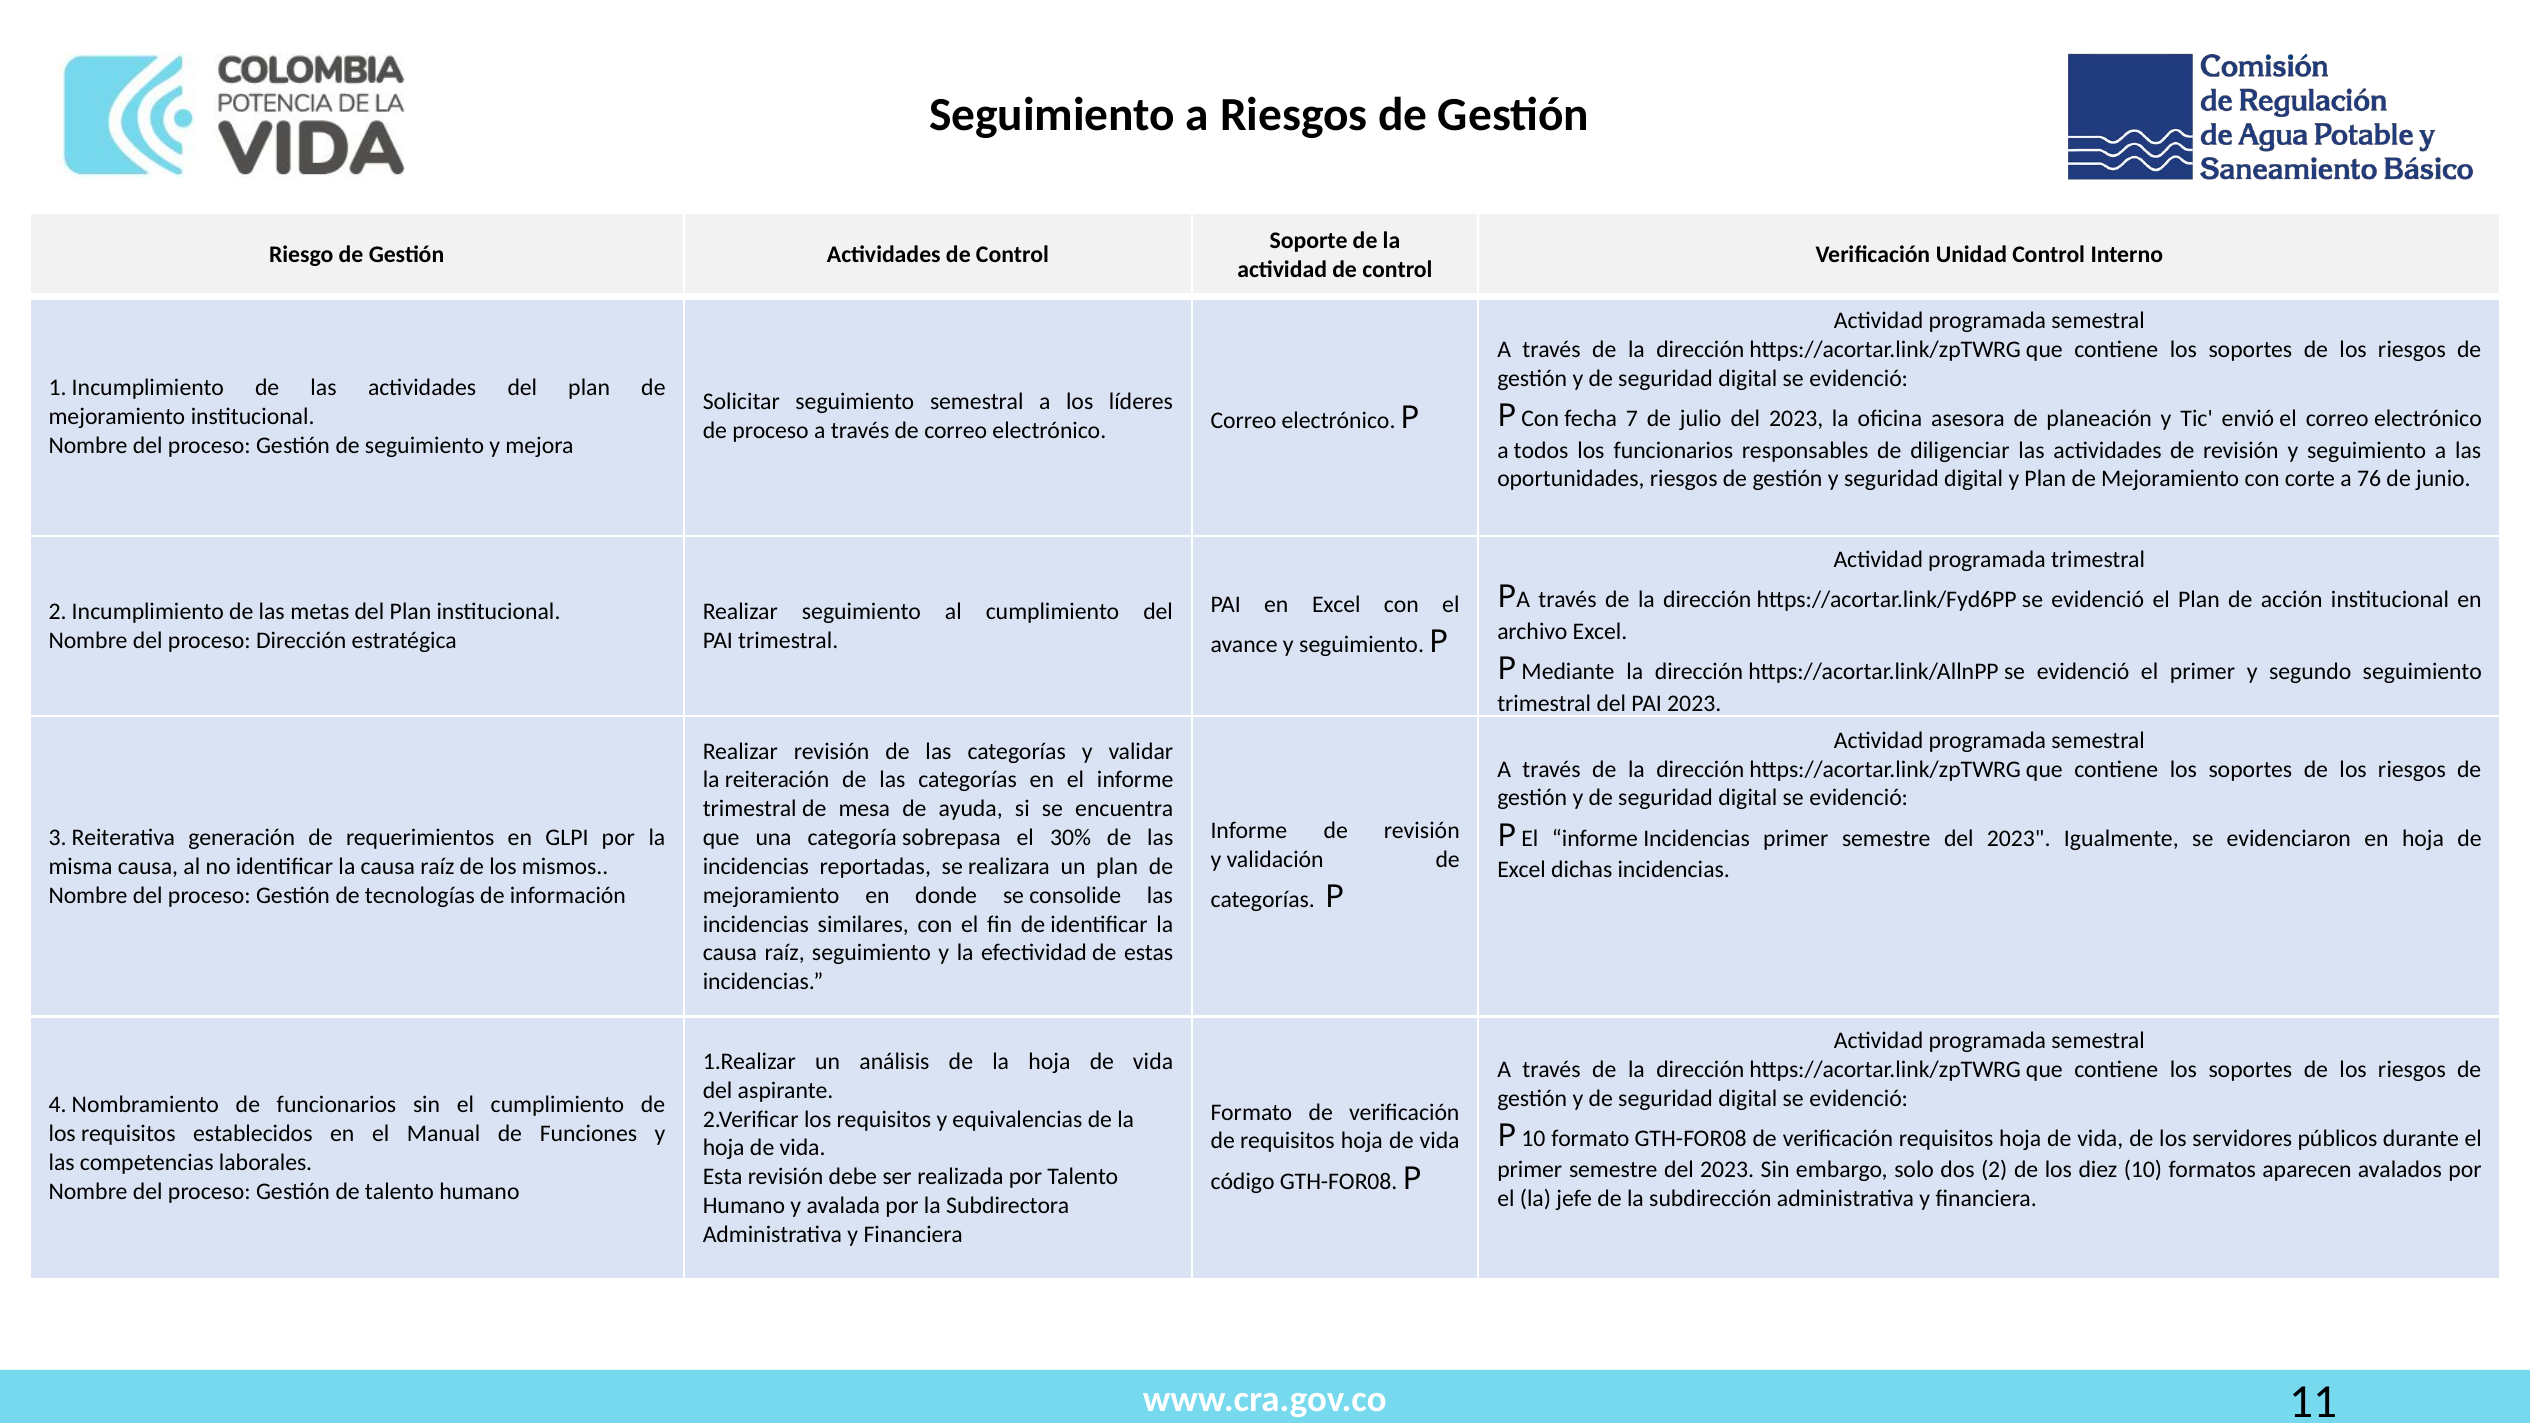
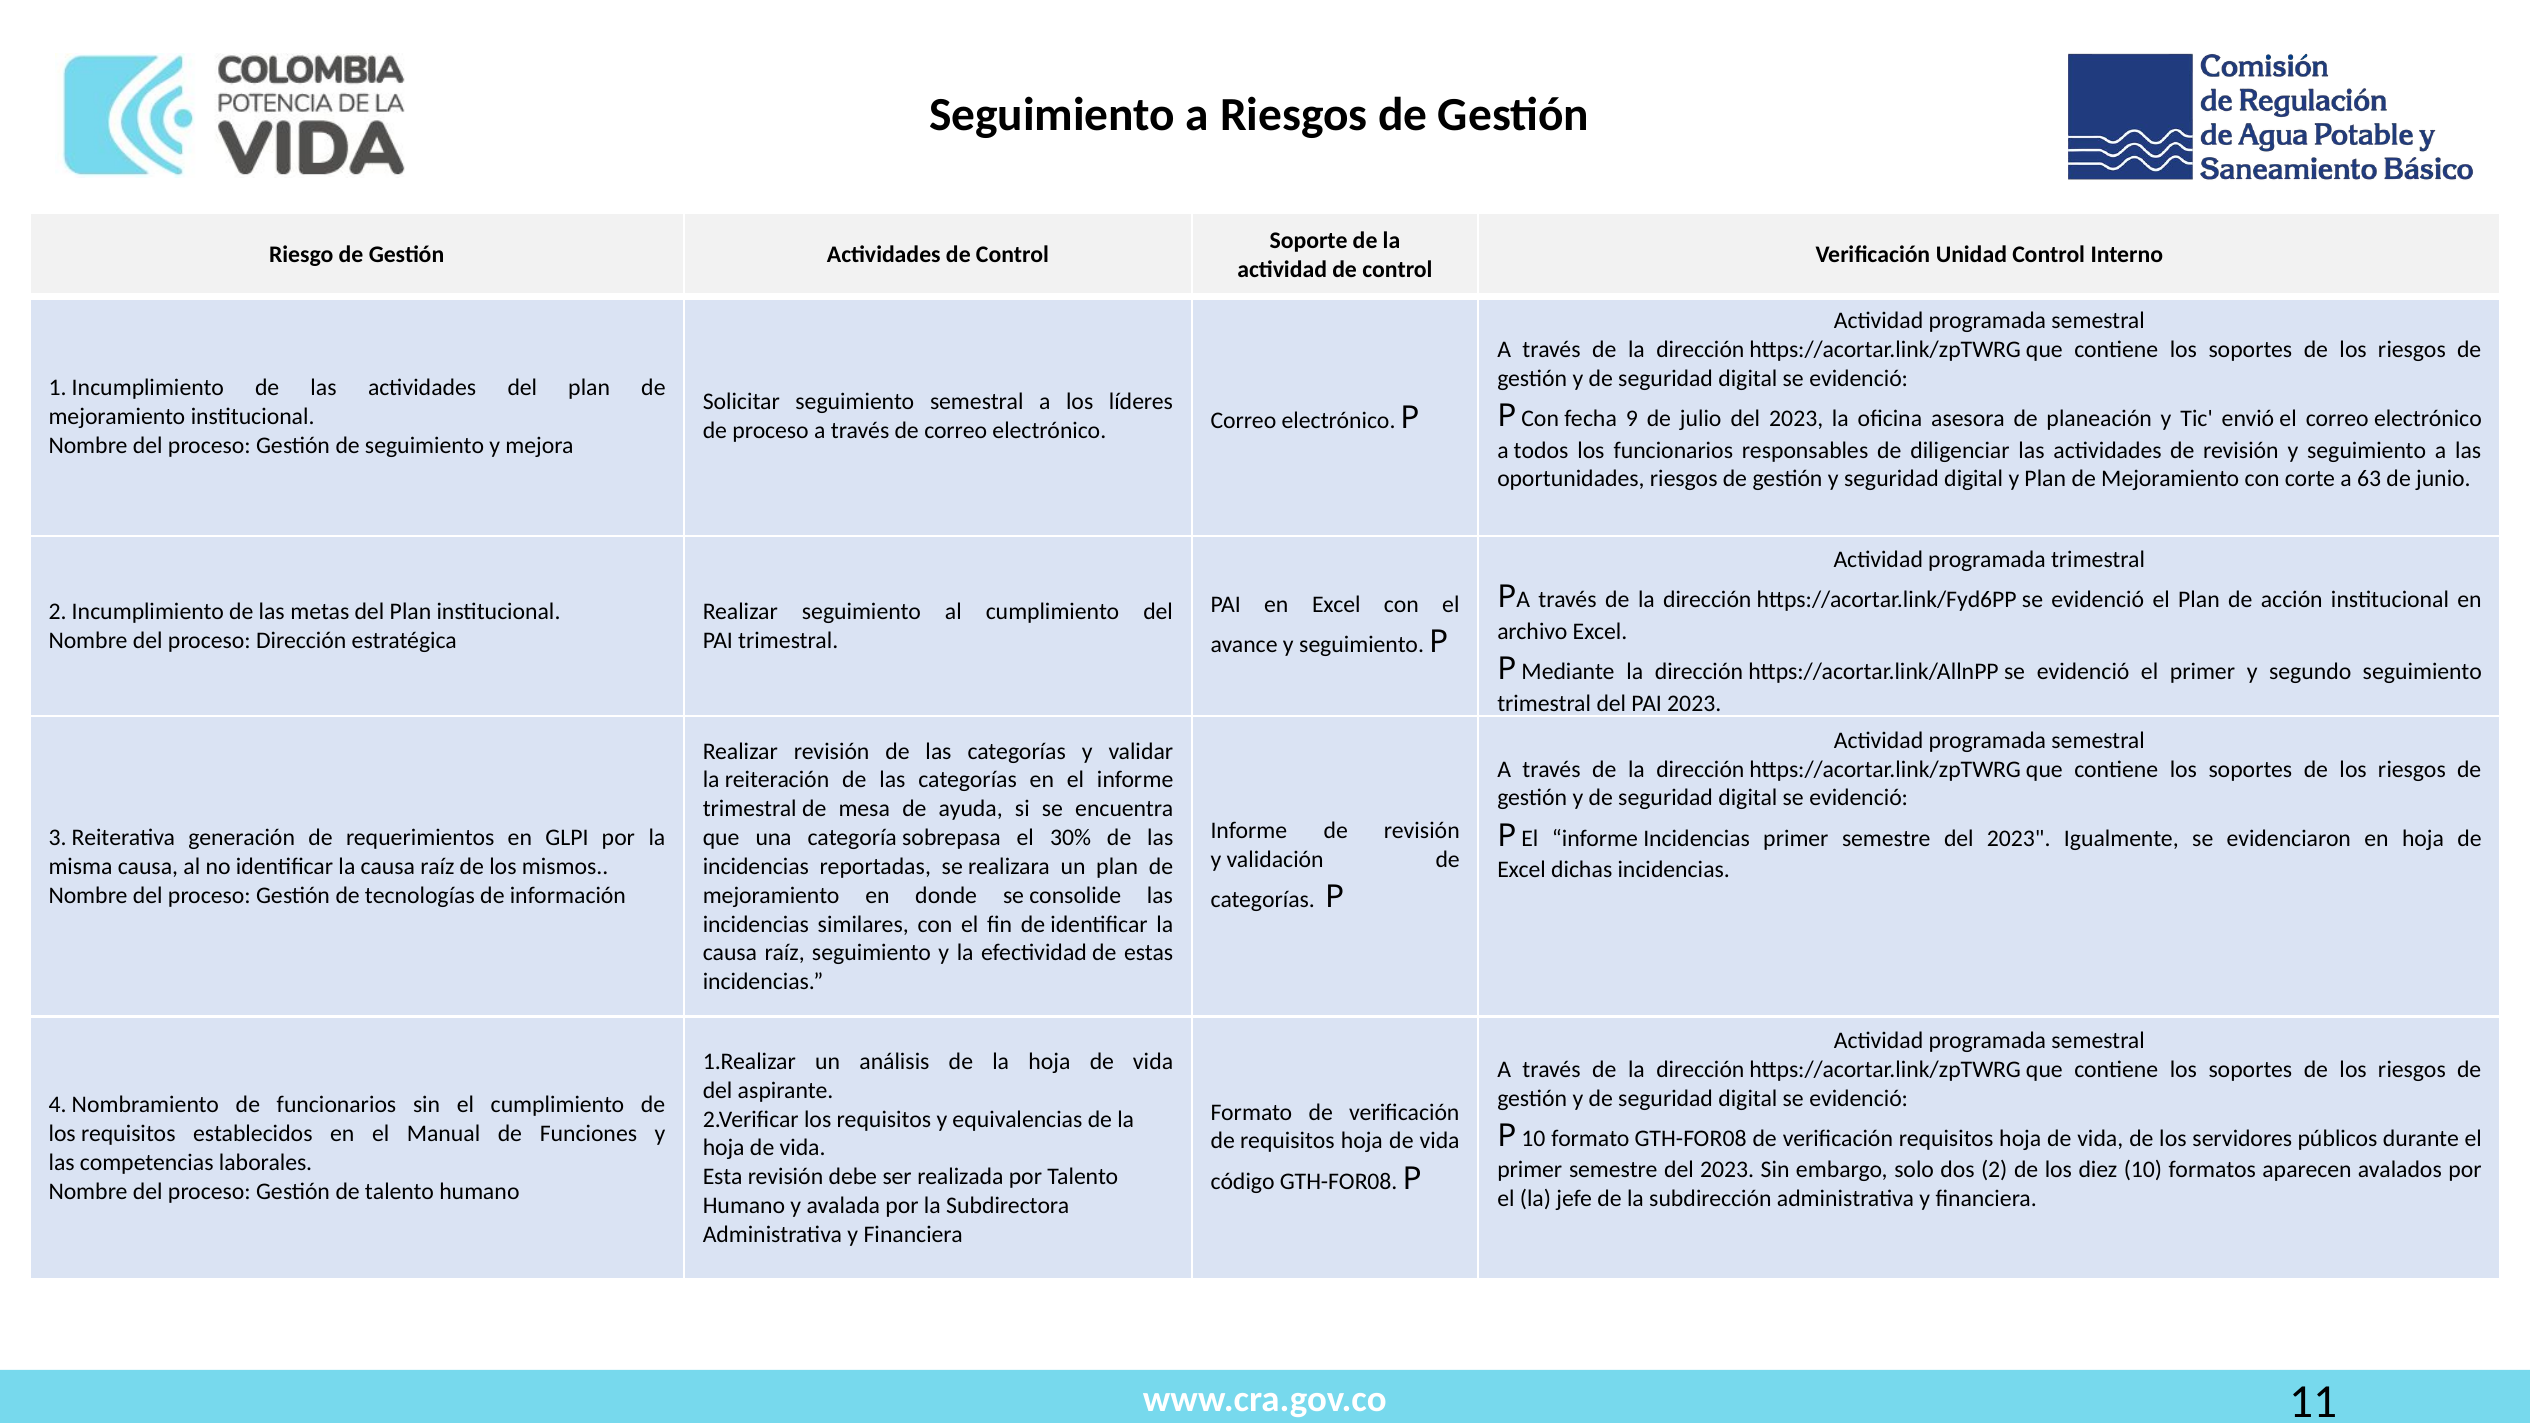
7: 7 -> 9
76: 76 -> 63
